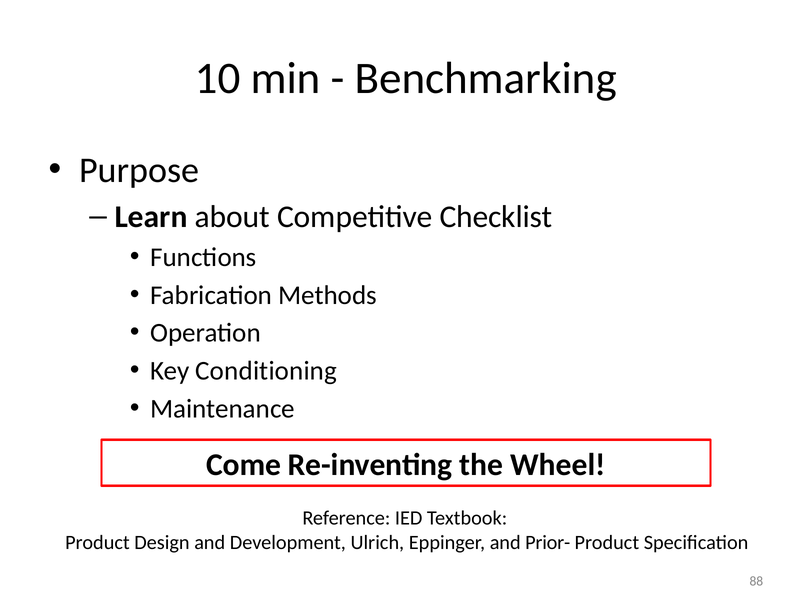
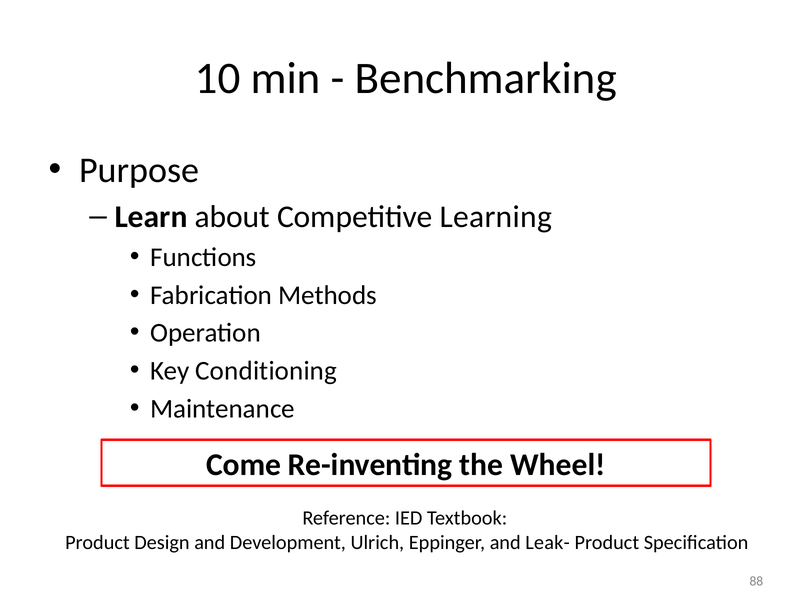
Checklist: Checklist -> Learning
Prior-: Prior- -> Leak-
